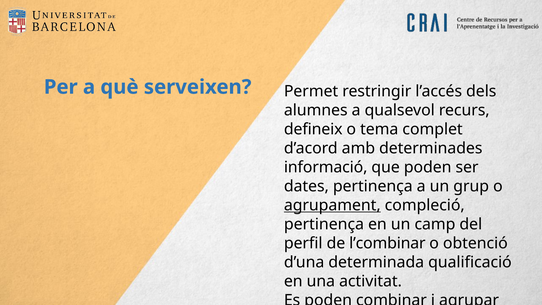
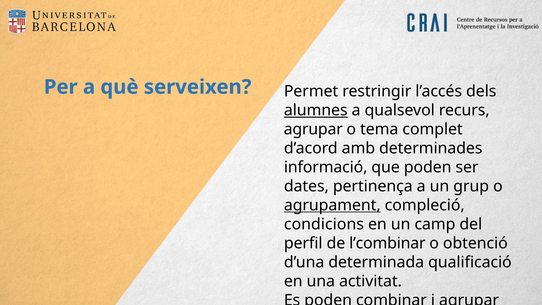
alumnes underline: none -> present
defineix at (313, 129): defineix -> agrupar
pertinença at (324, 224): pertinença -> condicions
